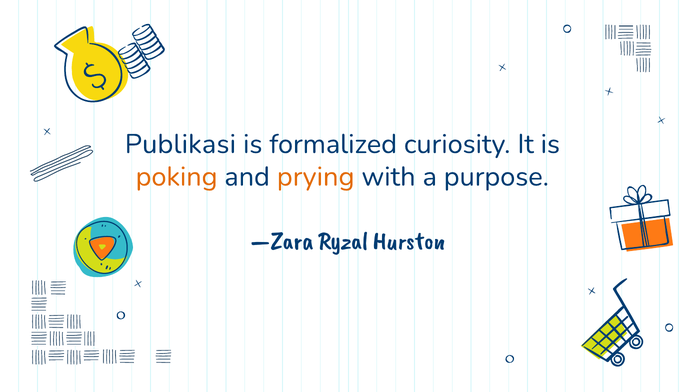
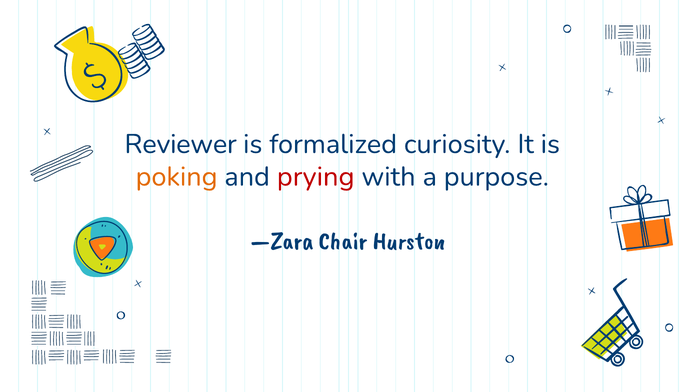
Publikasi: Publikasi -> Reviewer
prying colour: orange -> red
Ryzal: Ryzal -> Chair
